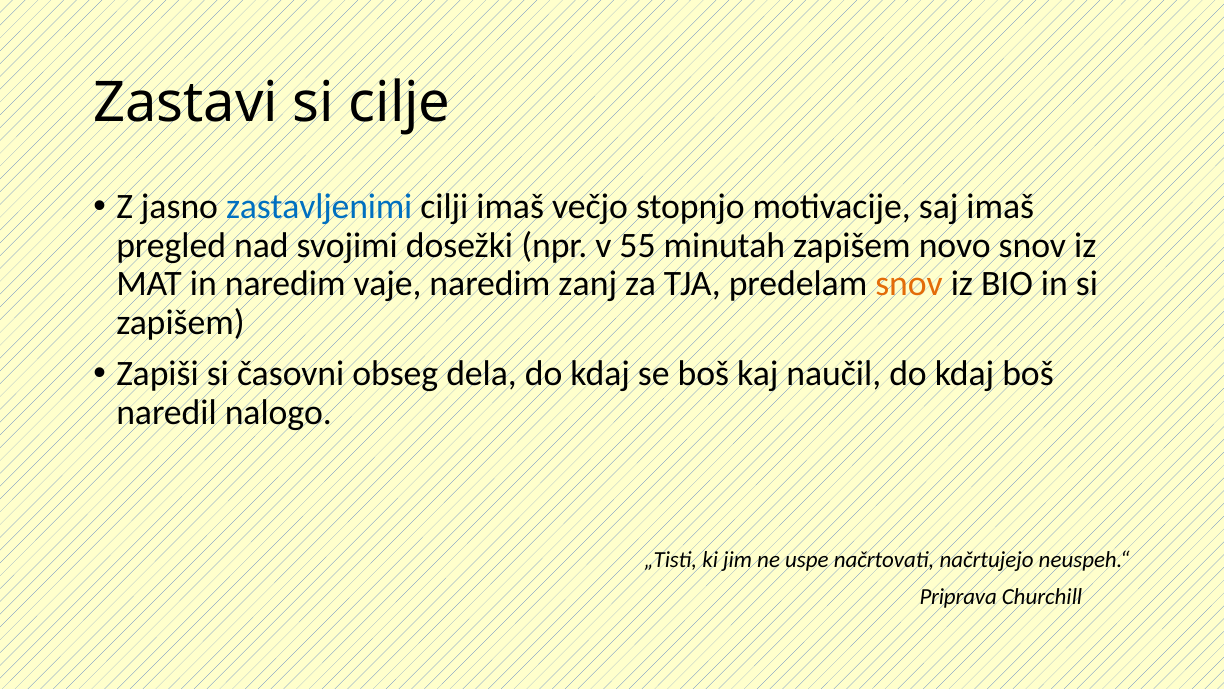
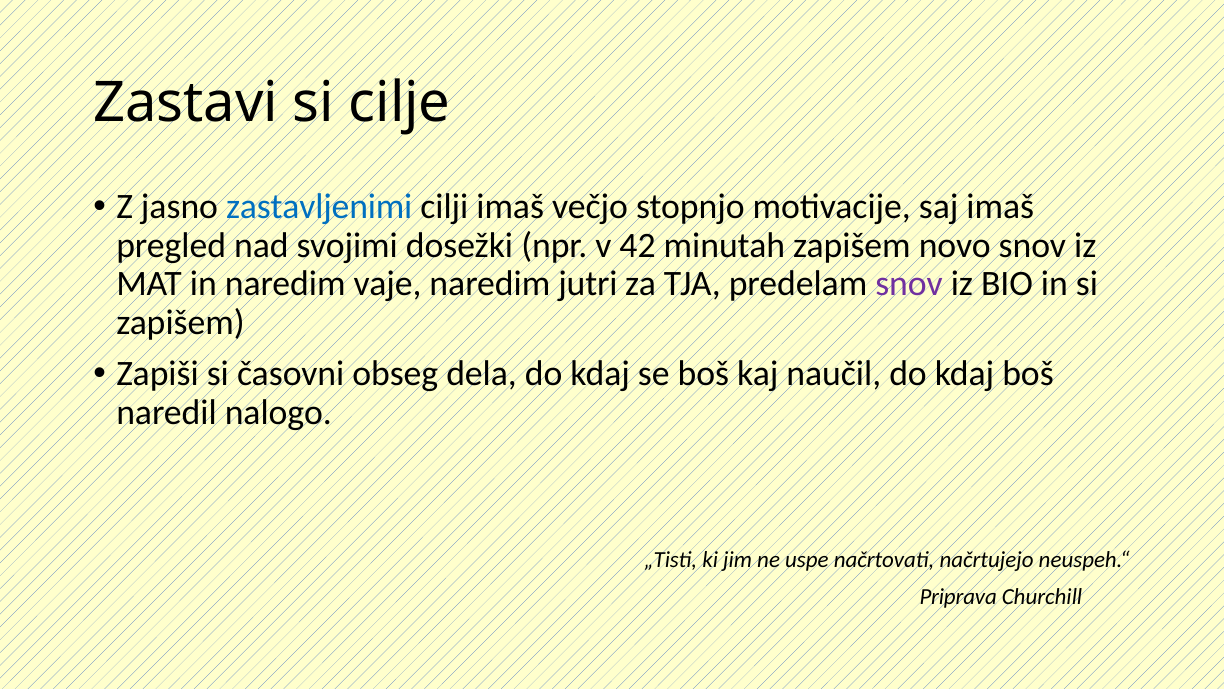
55: 55 -> 42
zanj: zanj -> jutri
snov at (909, 284) colour: orange -> purple
